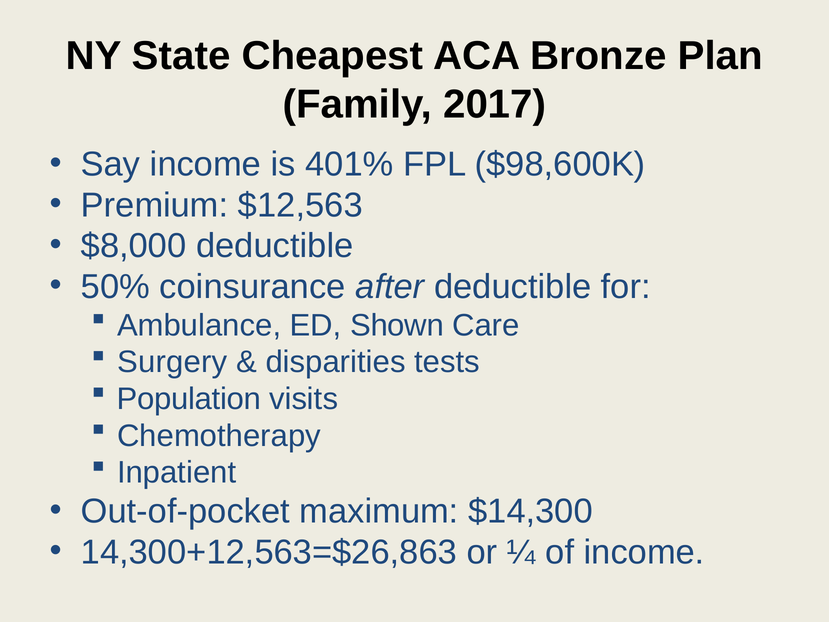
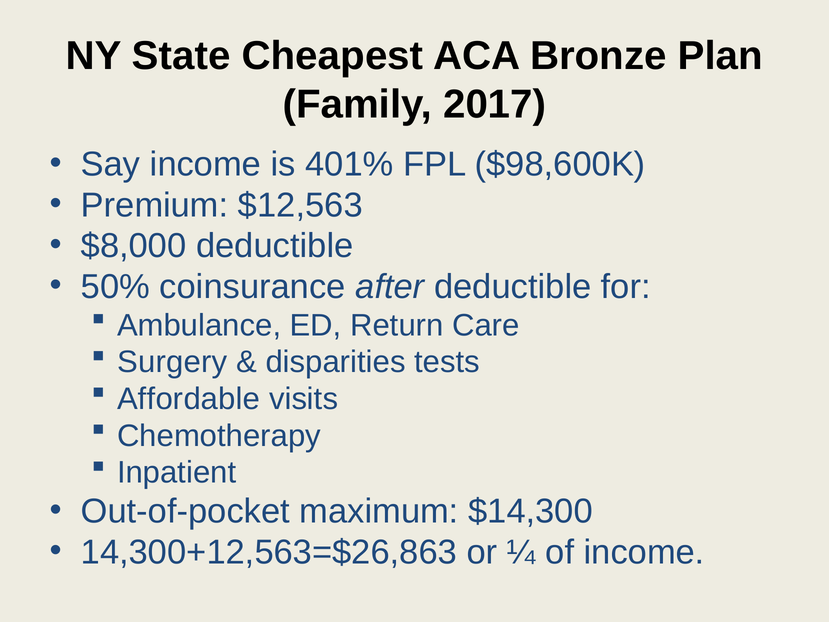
Shown: Shown -> Return
Population: Population -> Affordable
